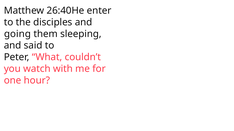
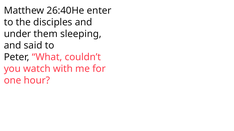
going: going -> under
